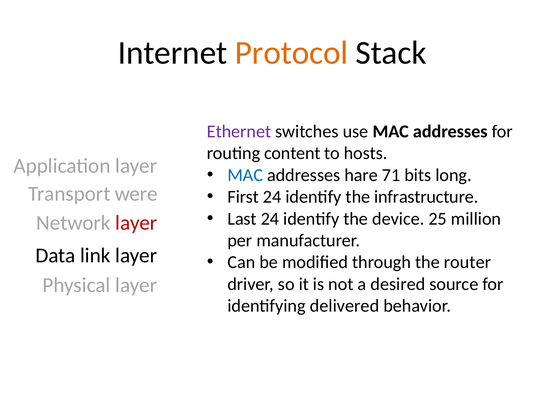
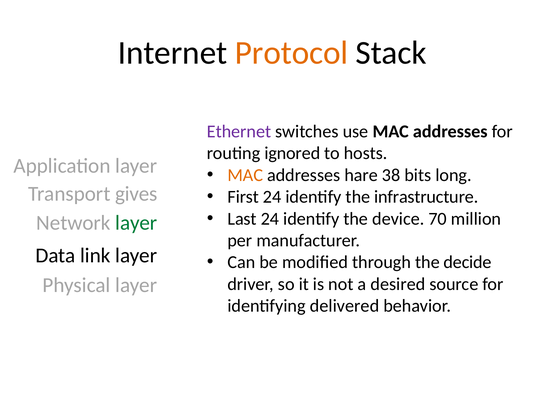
content: content -> ignored
MAC at (245, 175) colour: blue -> orange
71: 71 -> 38
were: were -> gives
25: 25 -> 70
layer at (136, 223) colour: red -> green
router: router -> decide
